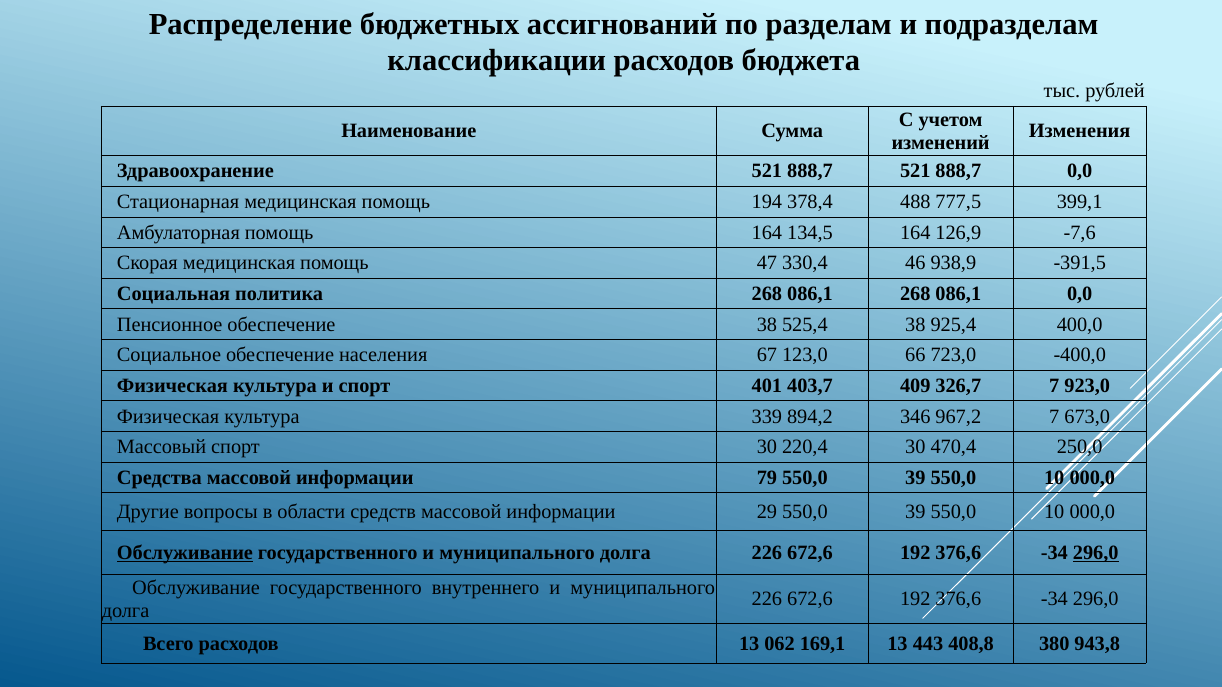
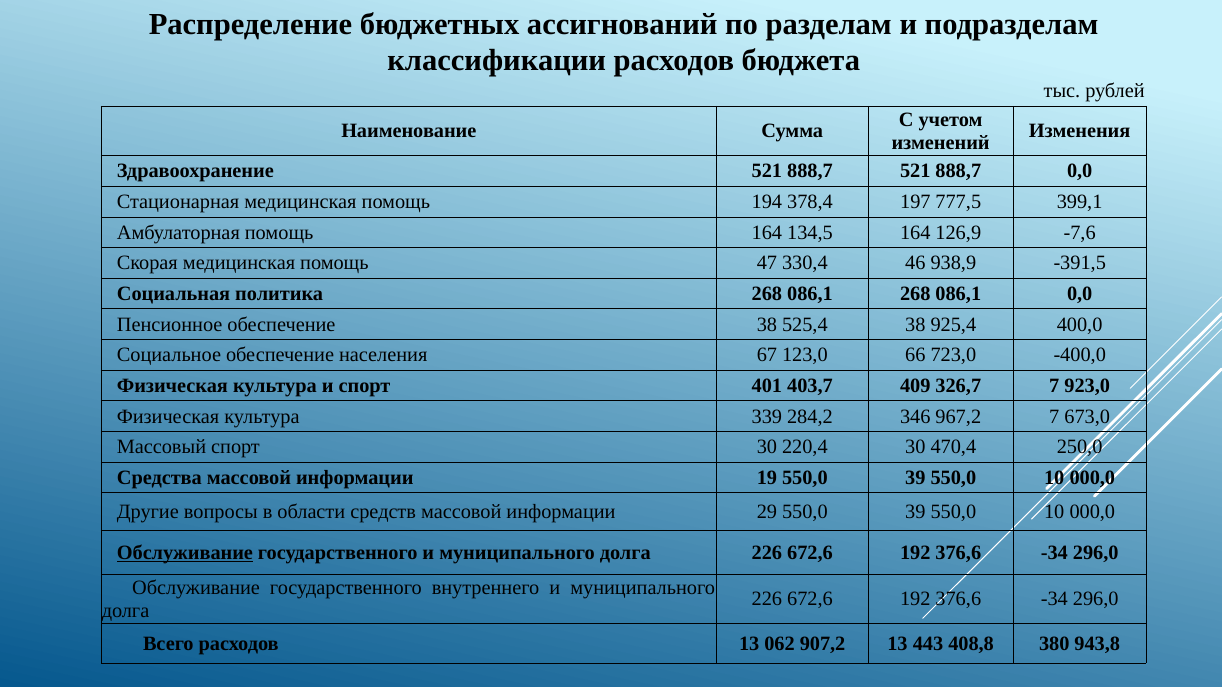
488: 488 -> 197
894,2: 894,2 -> 284,2
79: 79 -> 19
296,0 at (1096, 553) underline: present -> none
169,1: 169,1 -> 907,2
